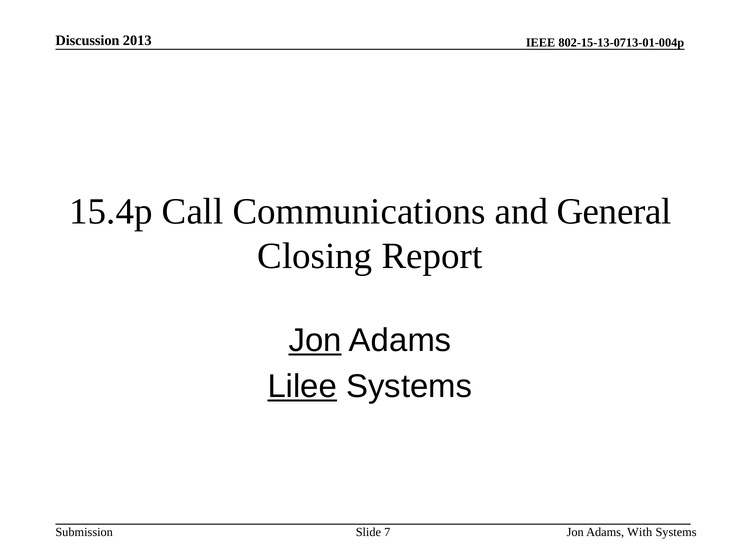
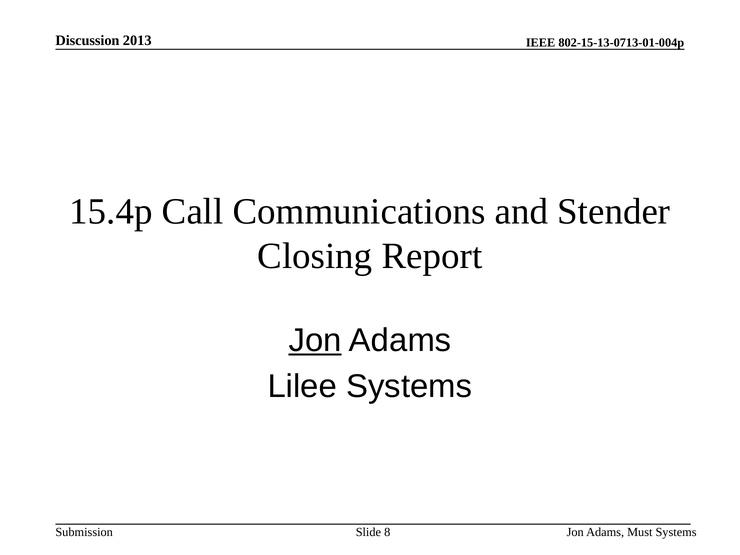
General: General -> Stender
Lilee underline: present -> none
With: With -> Must
7: 7 -> 8
